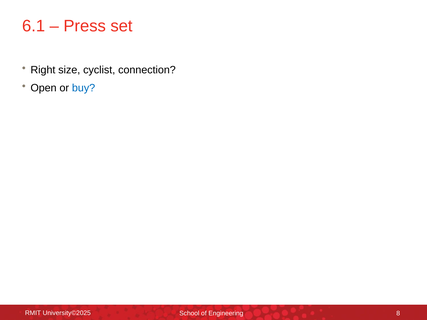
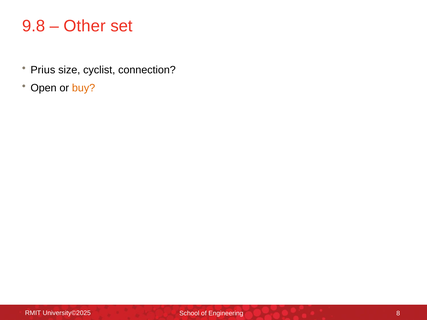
6.1: 6.1 -> 9.8
Press: Press -> Other
Right: Right -> Prius
buy colour: blue -> orange
